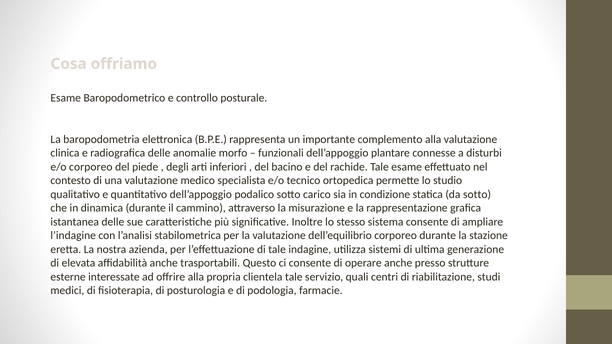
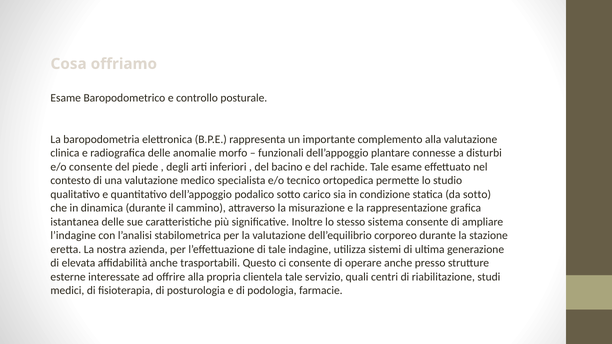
e/o corporeo: corporeo -> consente
